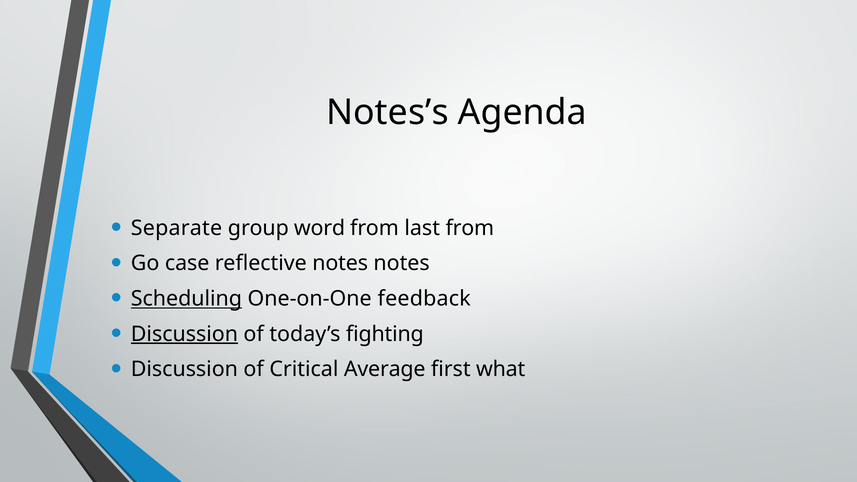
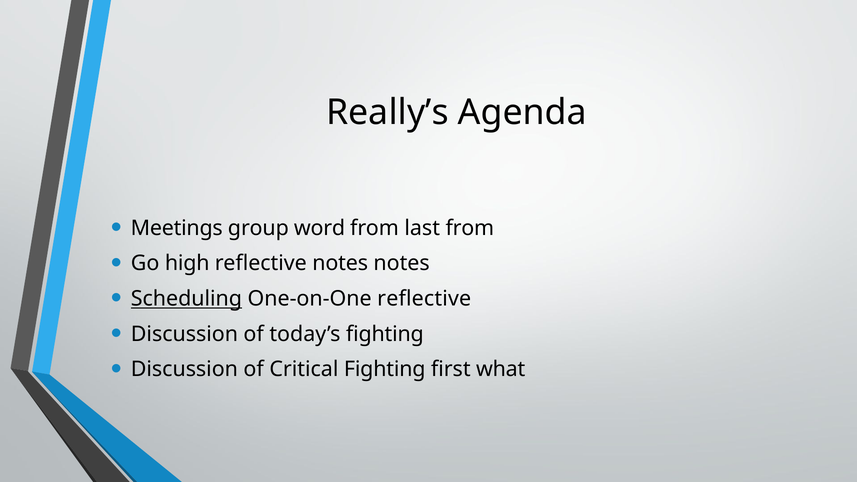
Notes’s: Notes’s -> Really’s
Separate: Separate -> Meetings
case: case -> high
One-on-One feedback: feedback -> reflective
Discussion at (184, 334) underline: present -> none
Critical Average: Average -> Fighting
